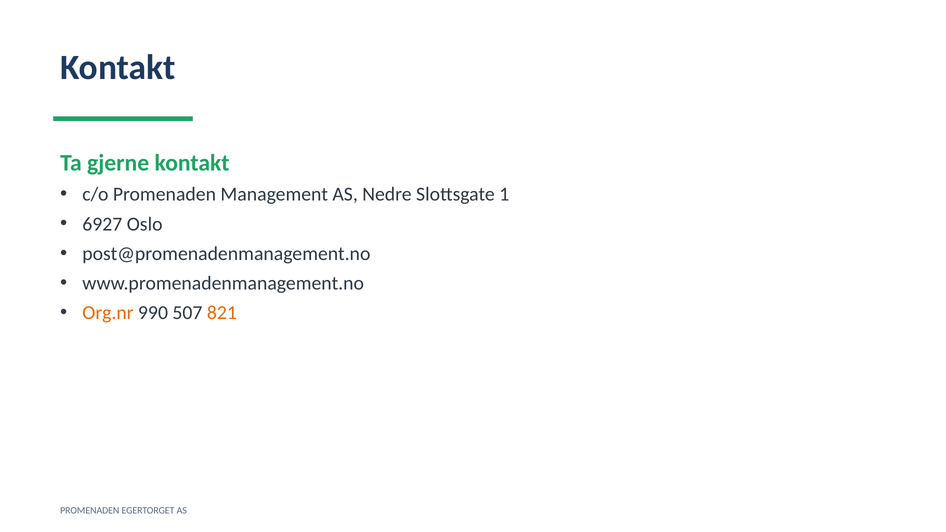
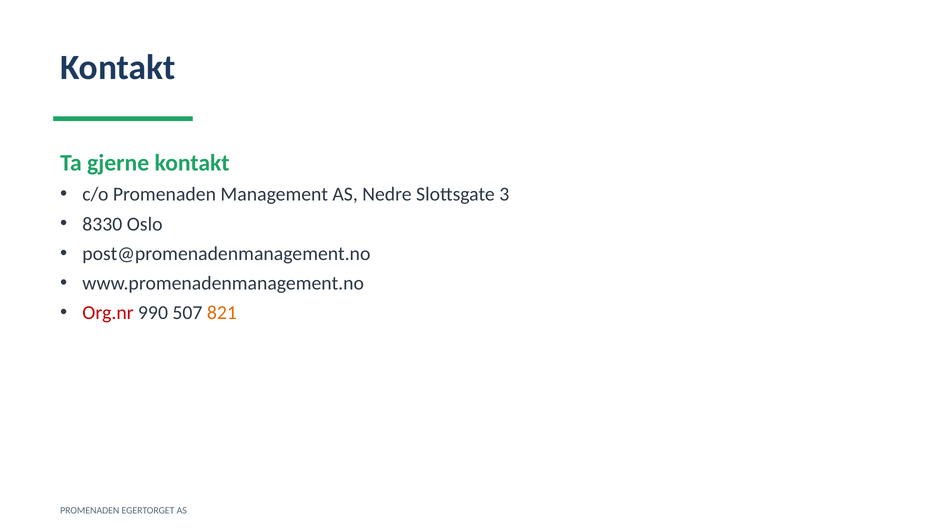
1: 1 -> 3
6927: 6927 -> 8330
Org.nr colour: orange -> red
